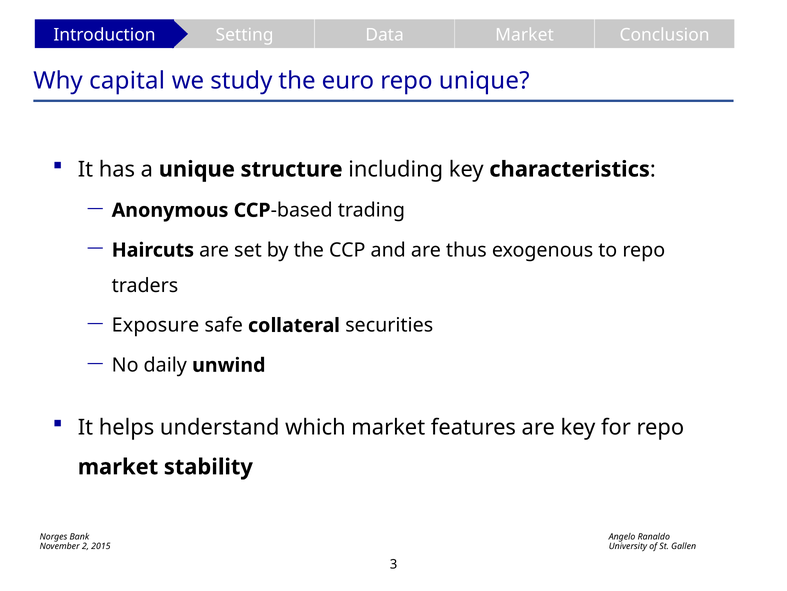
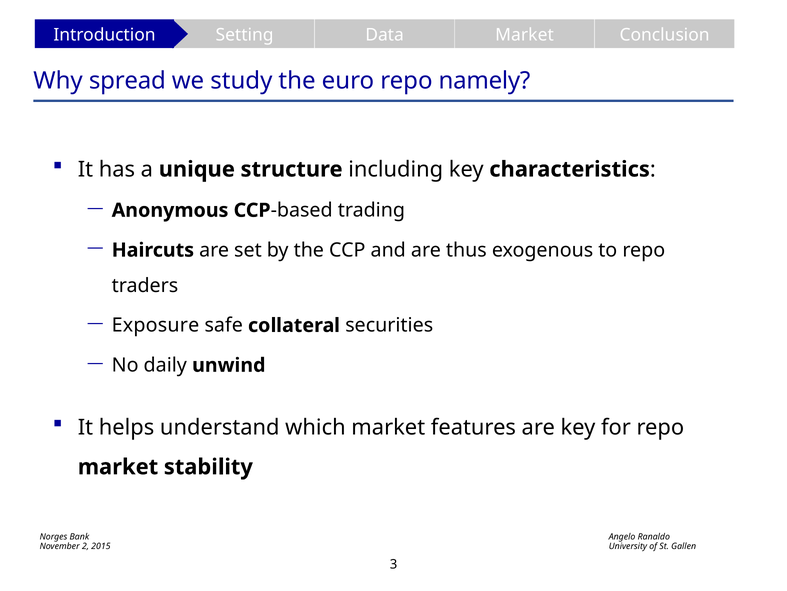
capital: capital -> spread
repo unique: unique -> namely
